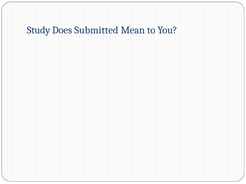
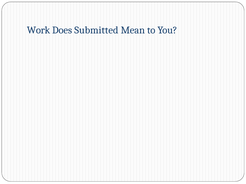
Study: Study -> Work
